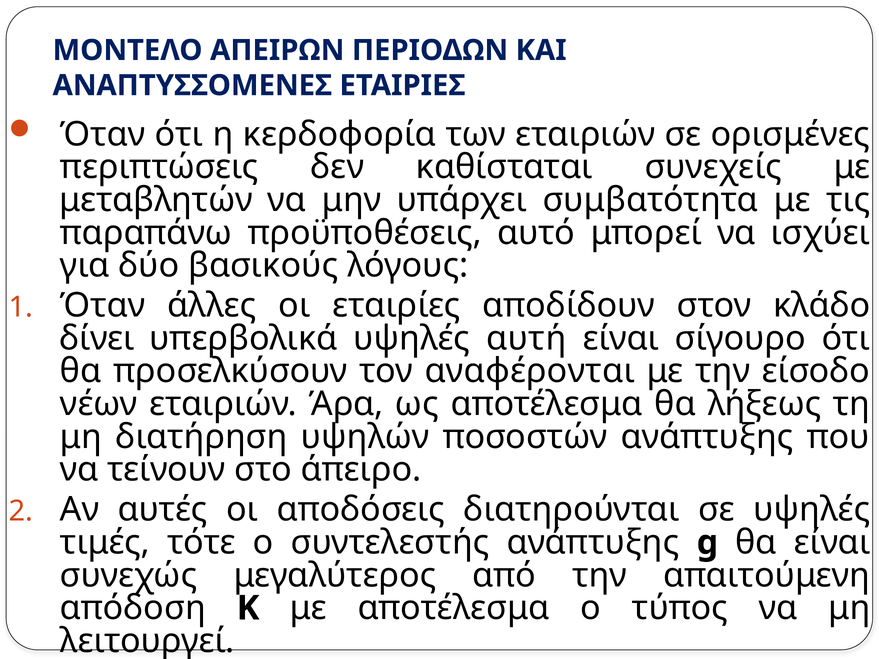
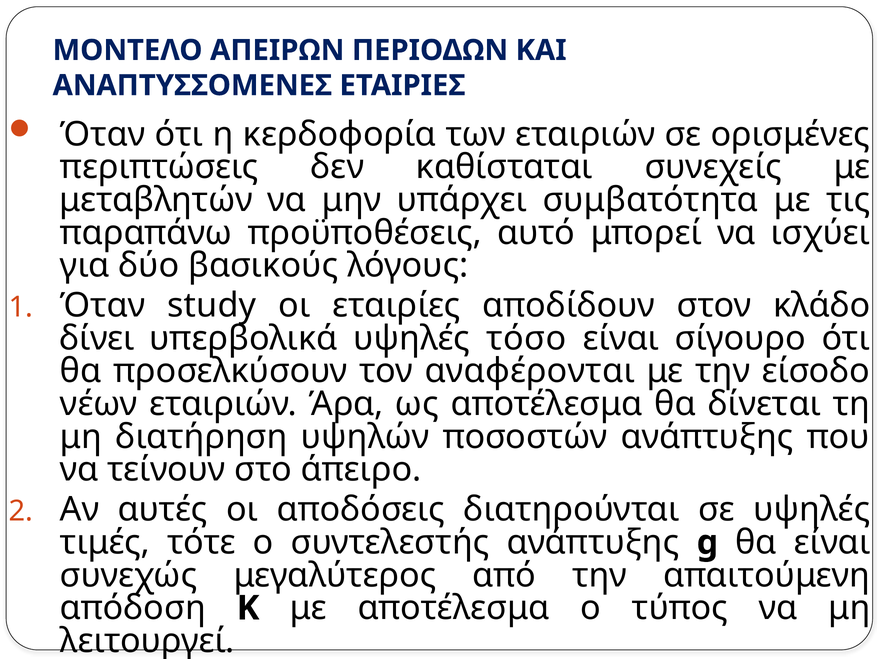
άλλες: άλλες -> study
αυτή: αυτή -> τόσο
λήξεως: λήξεως -> δίνεται
